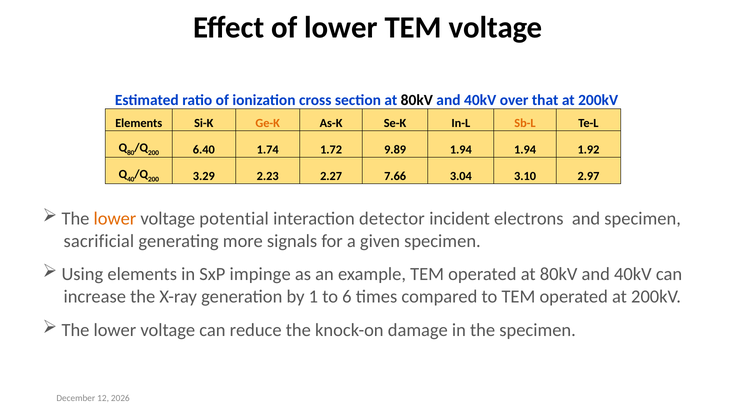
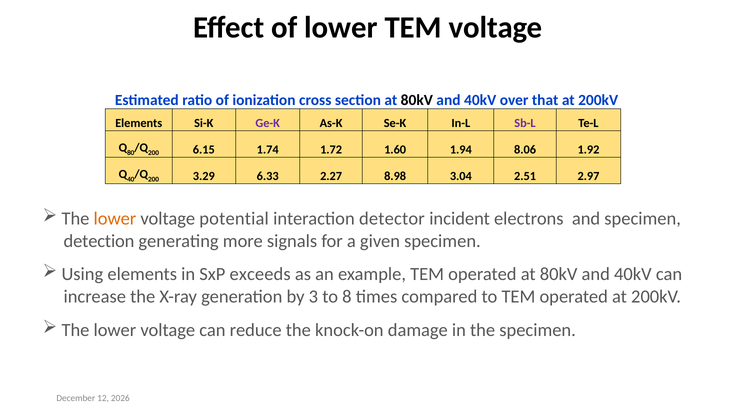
Ge-K colour: orange -> purple
Sb-L colour: orange -> purple
6.40: 6.40 -> 6.15
9.89: 9.89 -> 1.60
1.94 1.94: 1.94 -> 8.06
2.23: 2.23 -> 6.33
7.66: 7.66 -> 8.98
3.10: 3.10 -> 2.51
sacrificial: sacrificial -> detection
impinge: impinge -> exceeds
1: 1 -> 3
6: 6 -> 8
